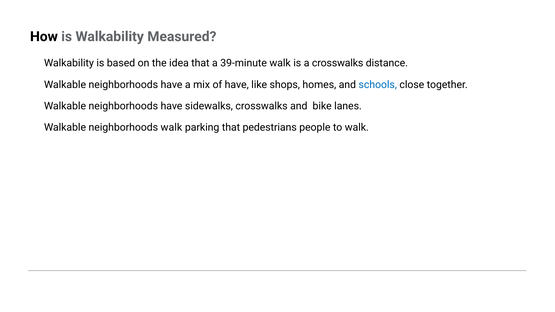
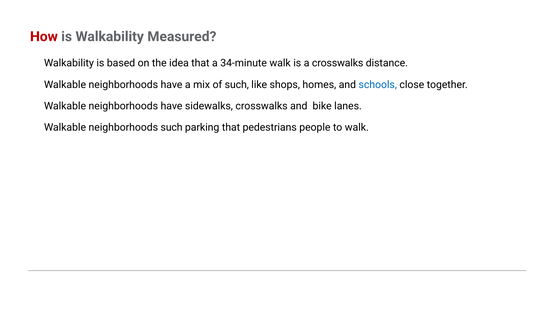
How colour: black -> red
39-minute: 39-minute -> 34-minute
of have: have -> such
neighborhoods walk: walk -> such
